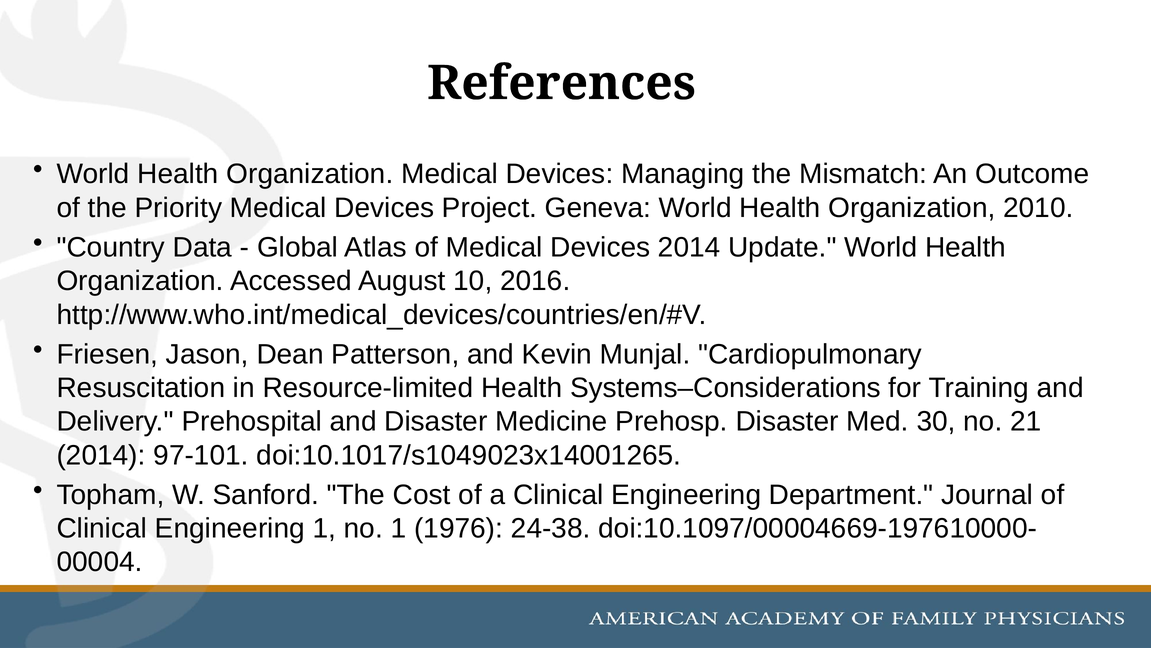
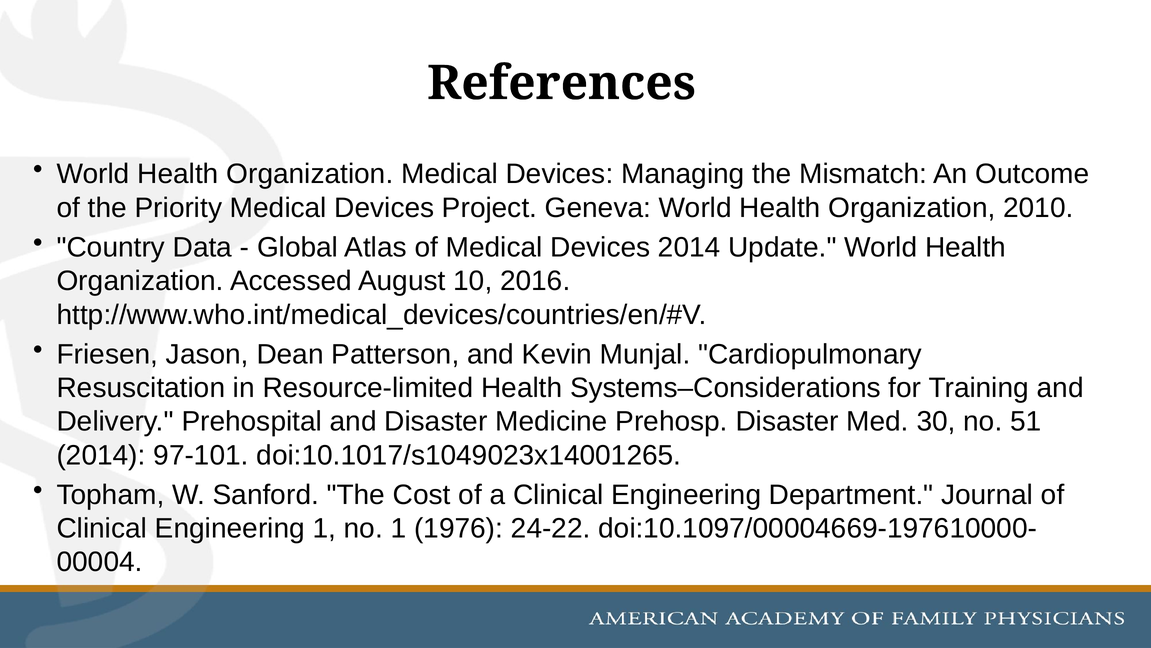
21: 21 -> 51
24-38: 24-38 -> 24-22
